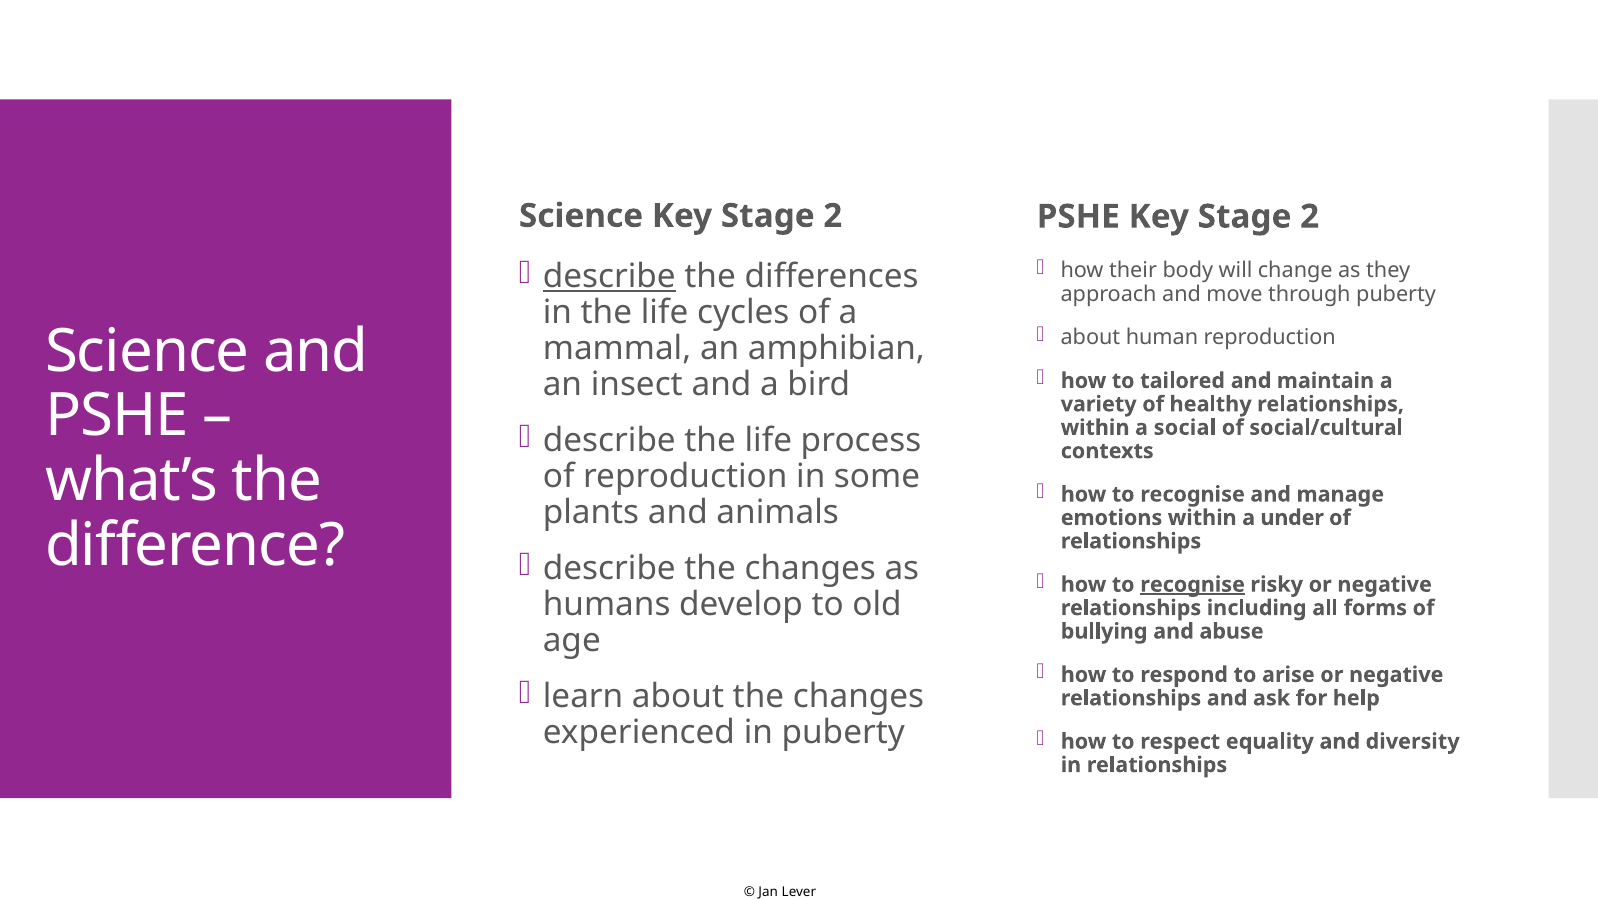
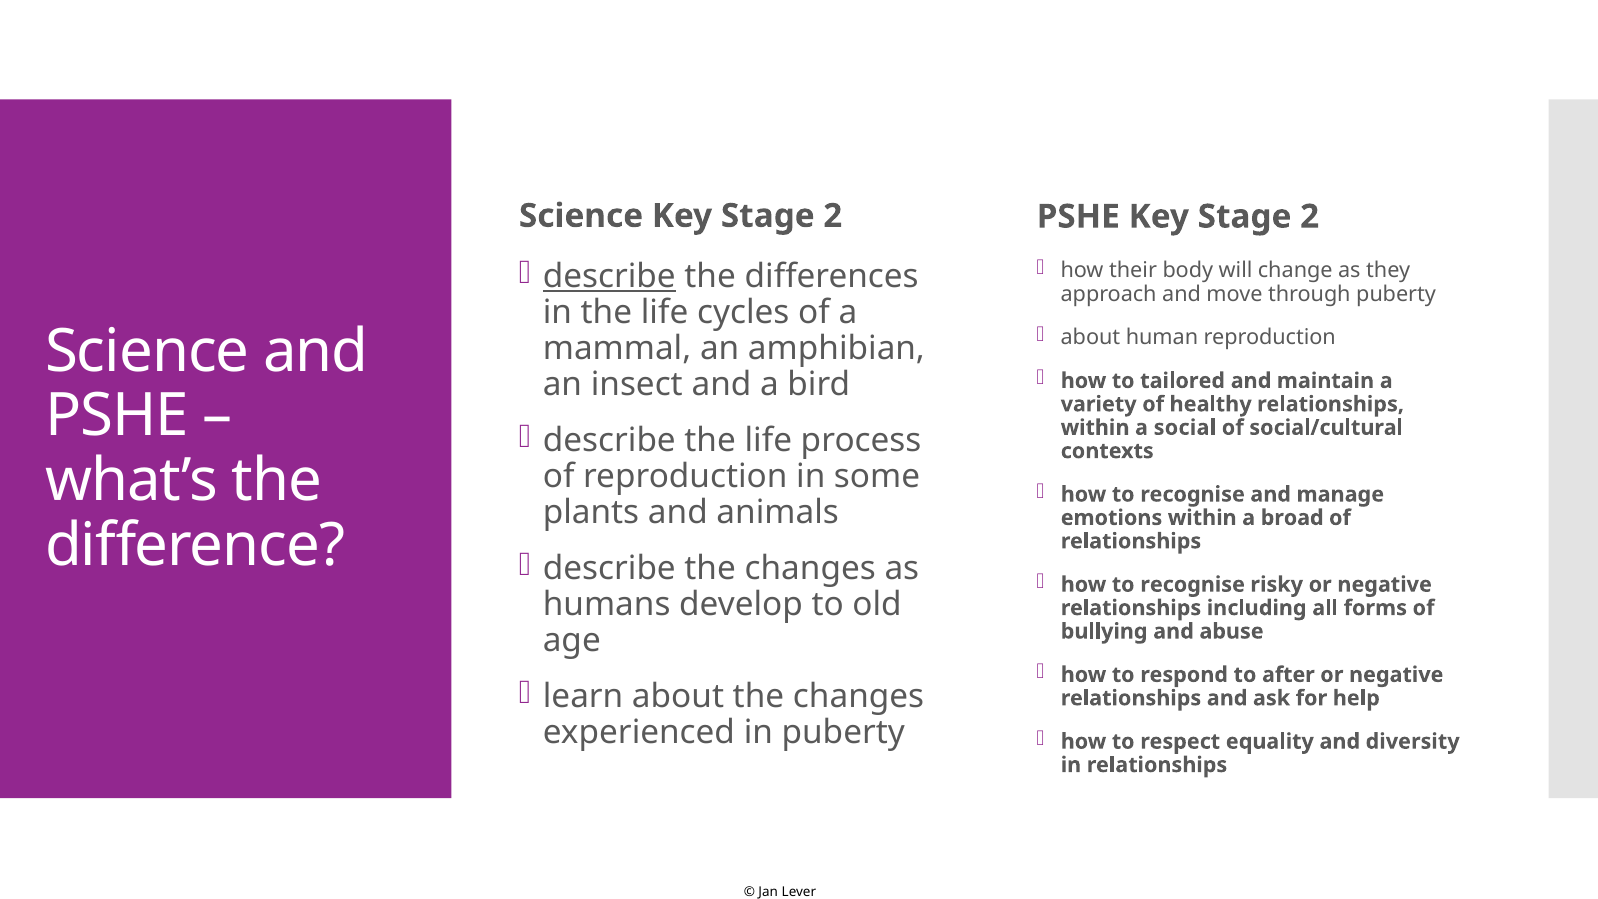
under: under -> broad
recognise at (1193, 584) underline: present -> none
arise: arise -> after
